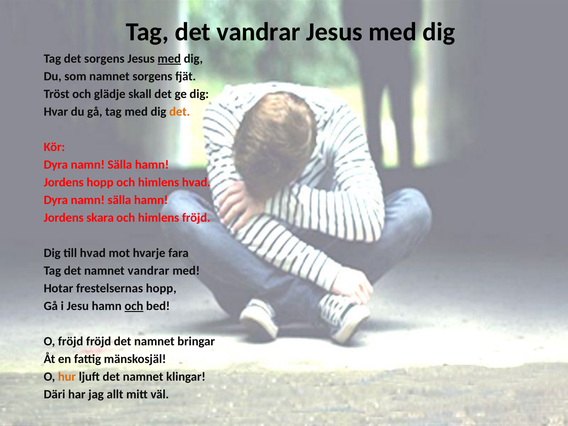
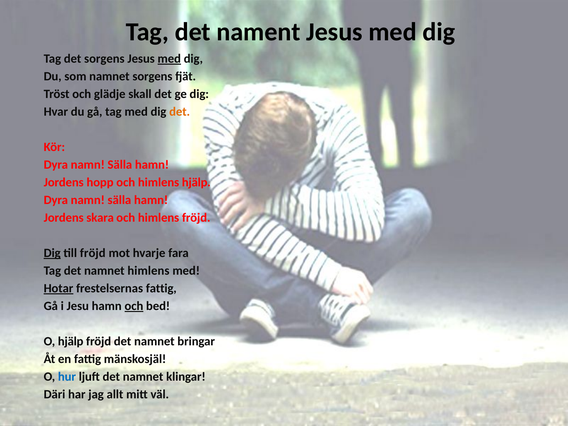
det vandrar: vandrar -> nament
himlens hvad: hvad -> hjälp
Dig at (52, 253) underline: none -> present
till hvad: hvad -> fröjd
namnet vandrar: vandrar -> himlens
Hotar underline: none -> present
frestelsernas hopp: hopp -> fattig
O fröjd: fröjd -> hjälp
hur colour: orange -> blue
